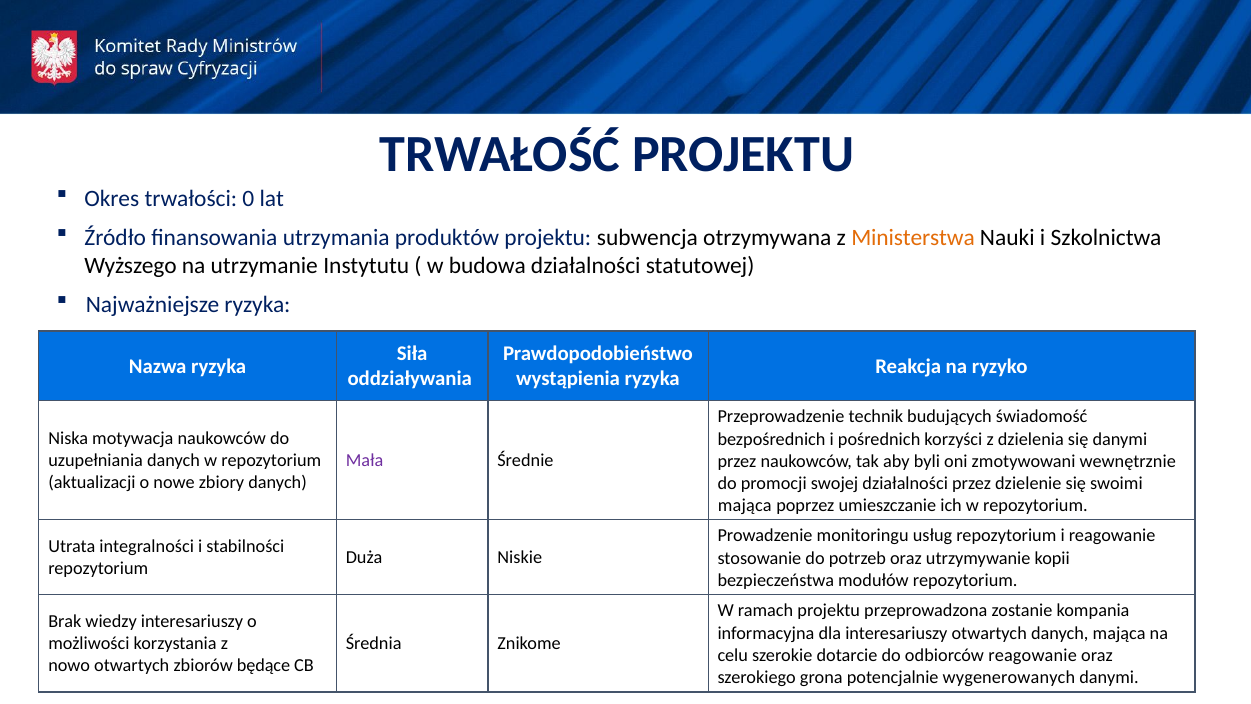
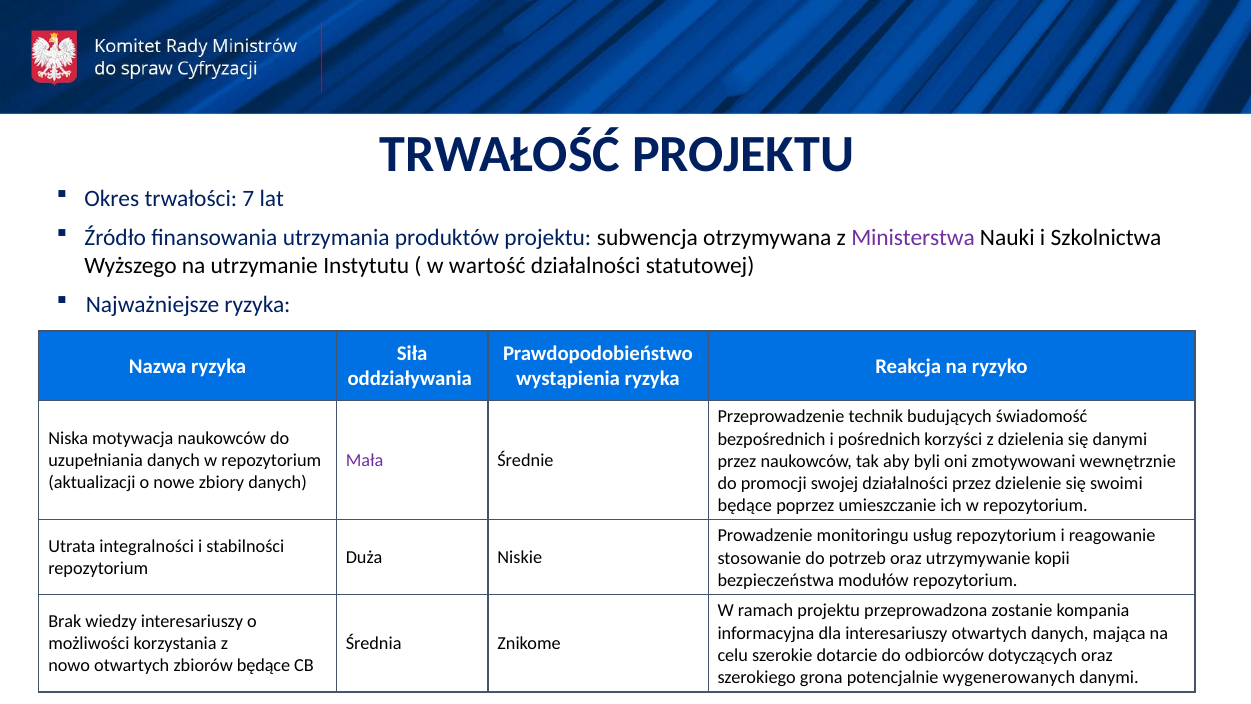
0: 0 -> 7
Ministerstwa colour: orange -> purple
budowa: budowa -> wartość
mająca at (745, 505): mająca -> będące
odbiorców reagowanie: reagowanie -> dotyczących
